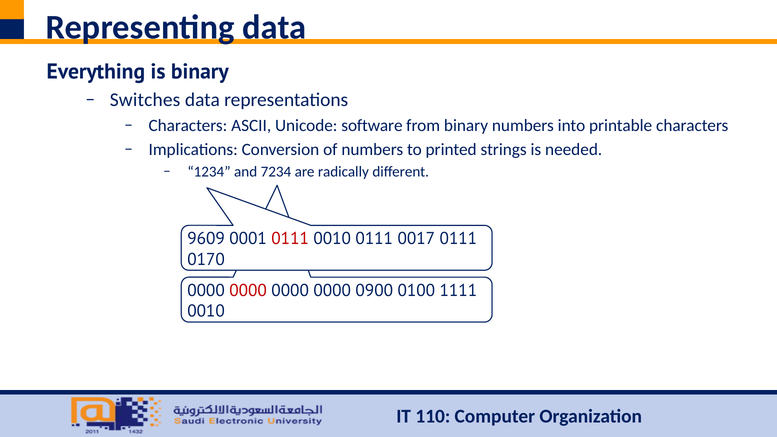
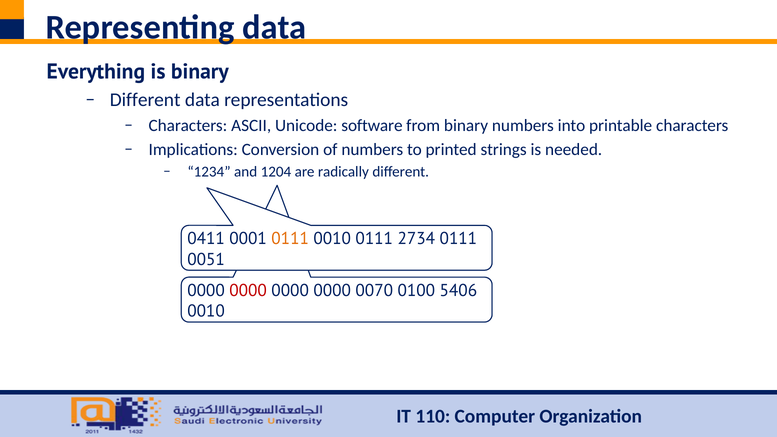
Switches at (145, 100): Switches -> Different
7234: 7234 -> 1204
9609: 9609 -> 0411
0111 at (290, 239) colour: red -> orange
0017: 0017 -> 2734
0170: 0170 -> 0051
0900: 0900 -> 0070
1111: 1111 -> 5406
